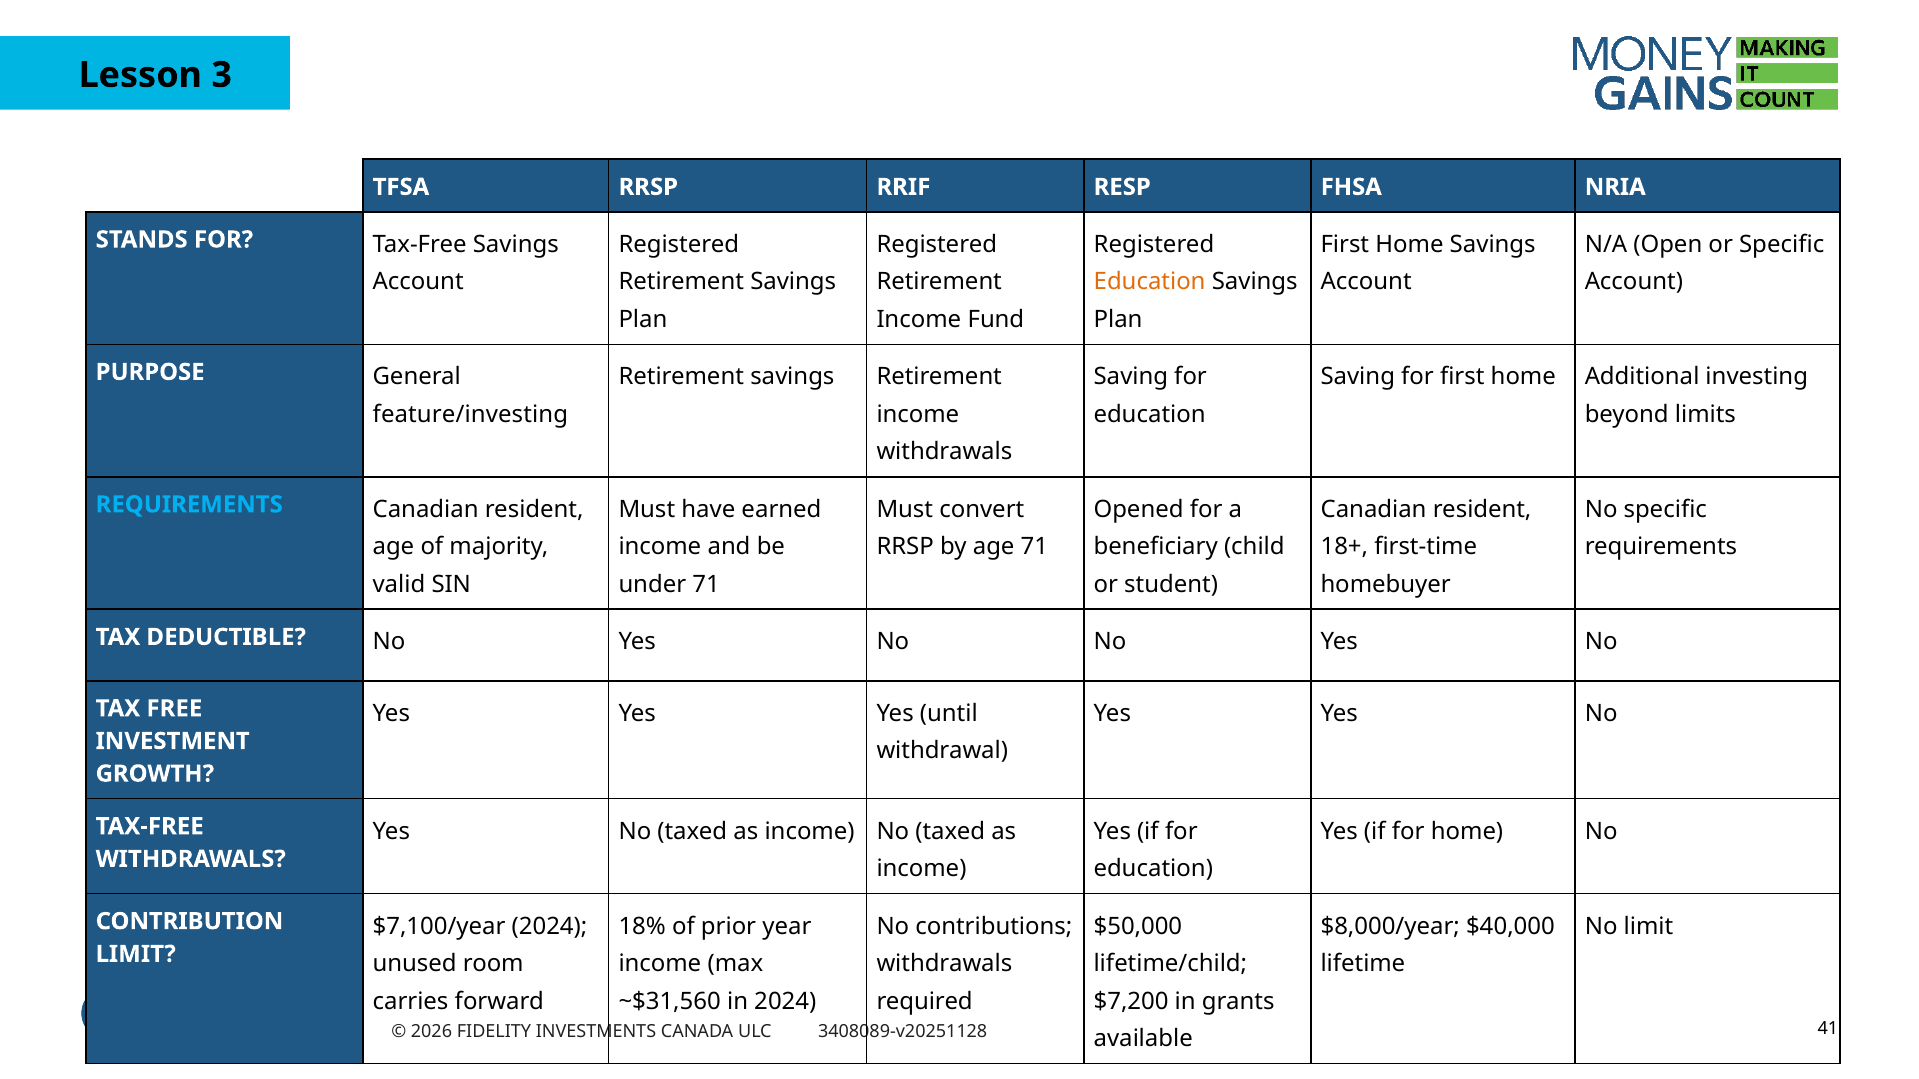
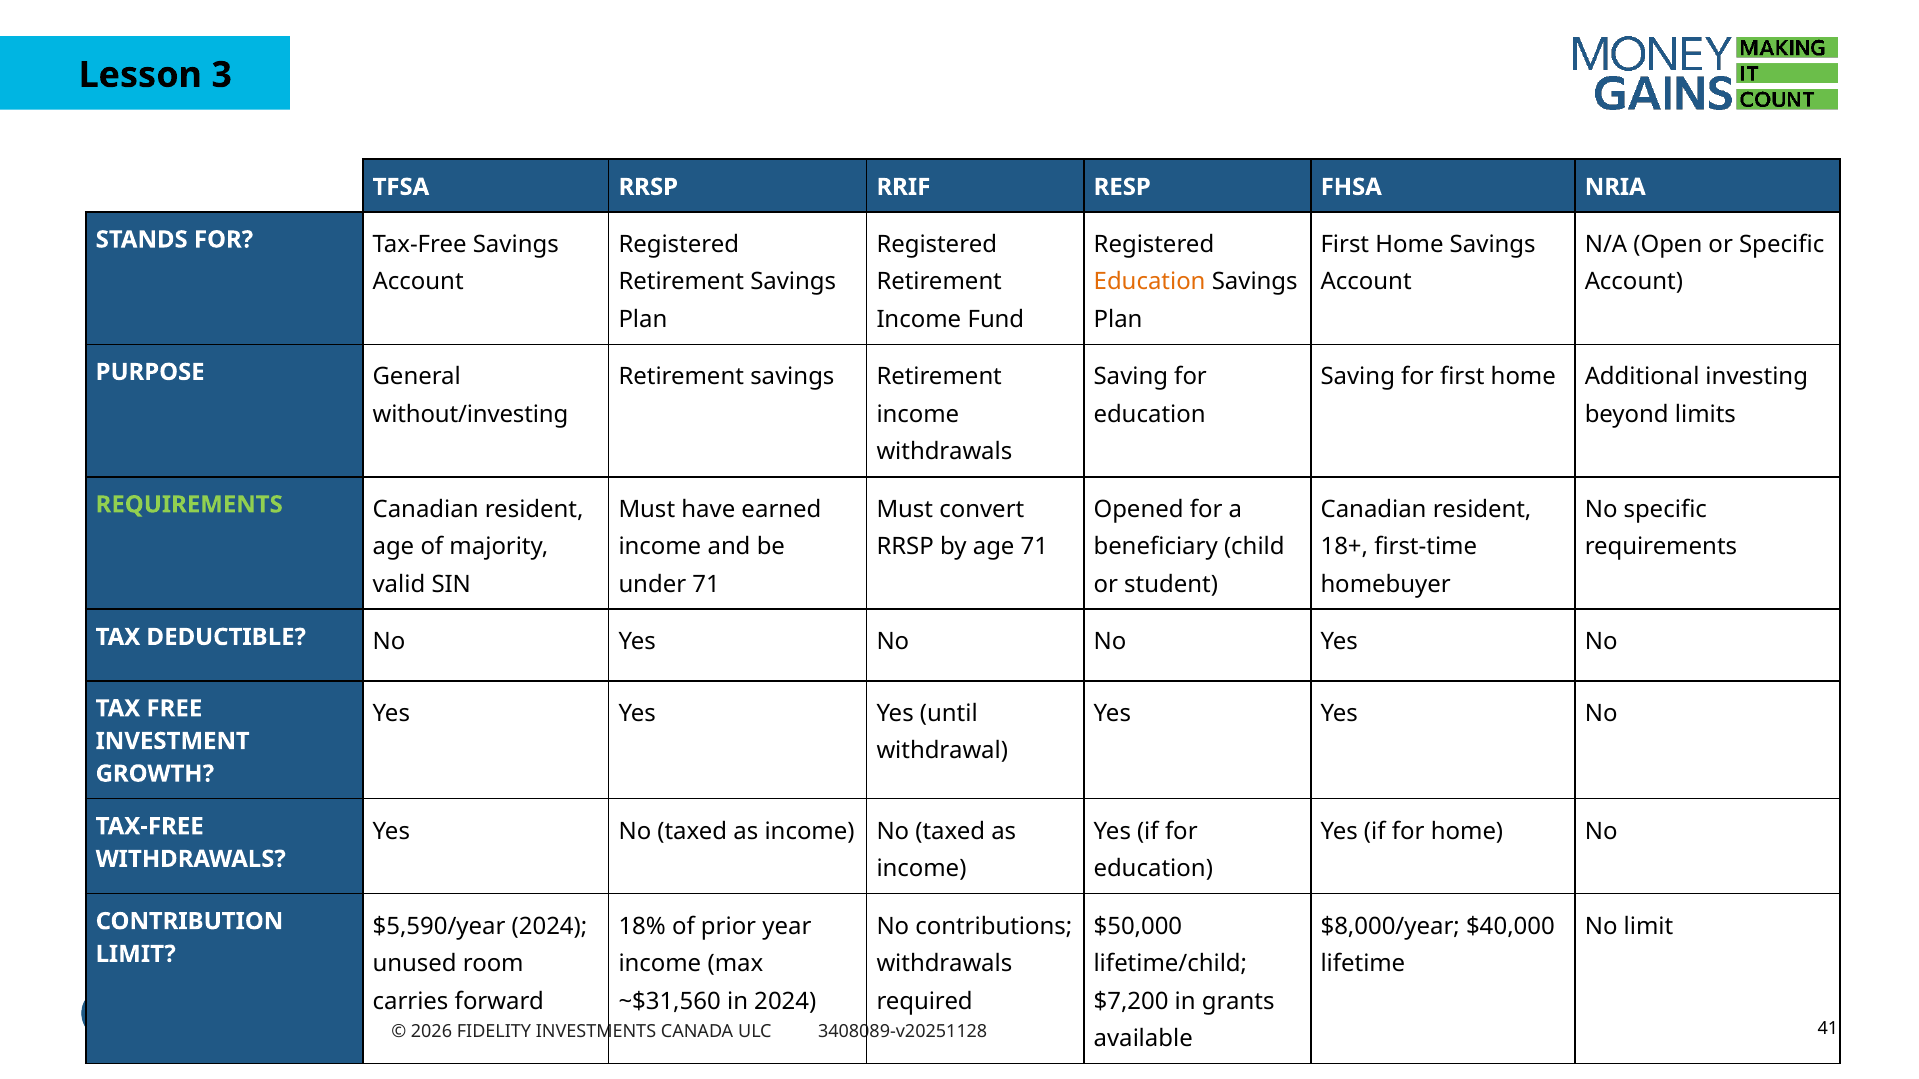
feature/investing: feature/investing -> without/investing
REQUIREMENTS at (189, 505) colour: light blue -> light green
$7,100/year: $7,100/year -> $5,590/year
